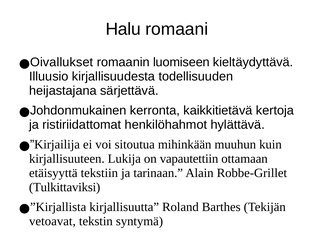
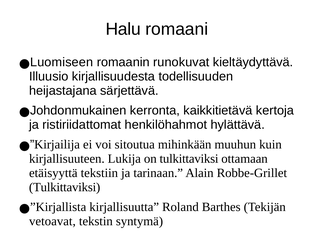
Oivallukset: Oivallukset -> Luomiseen
luomiseen: luomiseen -> runokuvat
on vapautettiin: vapautettiin -> tulkittaviksi
